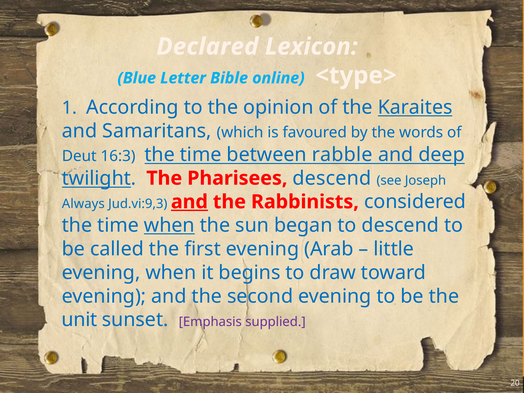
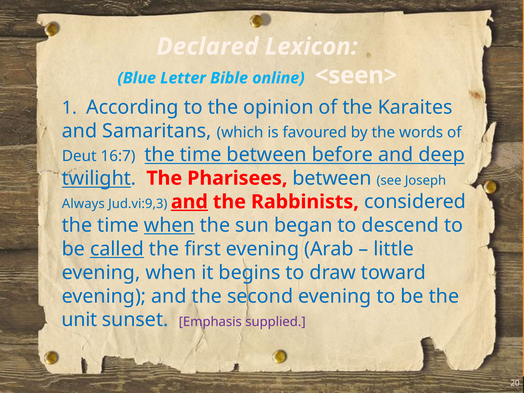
<type>: <type> -> <seen>
Karaites underline: present -> none
16:3: 16:3 -> 16:7
rabble: rabble -> before
Pharisees descend: descend -> between
called underline: none -> present
